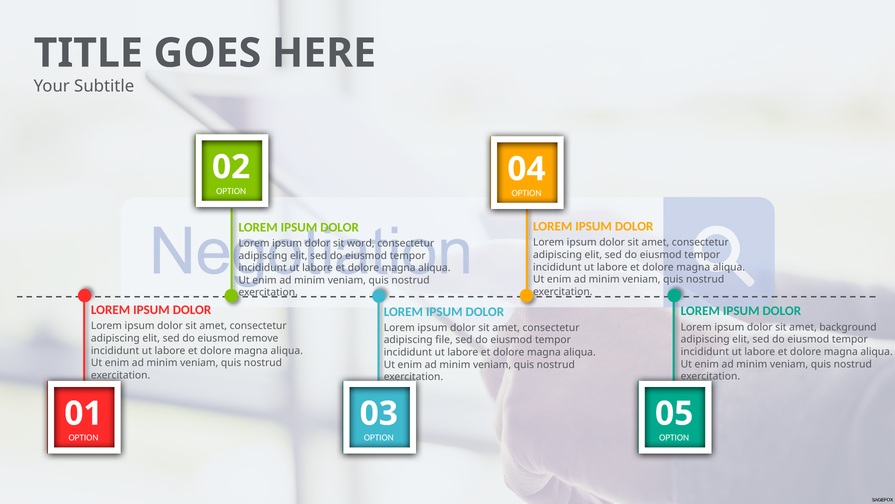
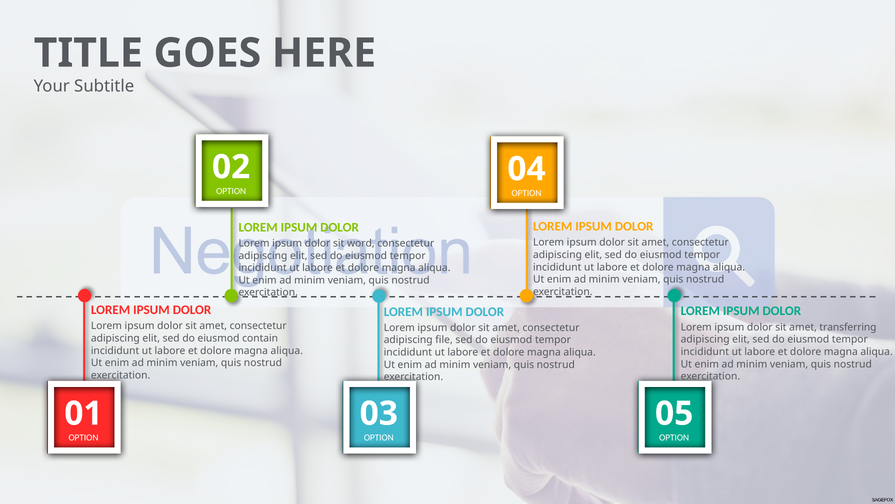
background: background -> transferring
remove: remove -> contain
